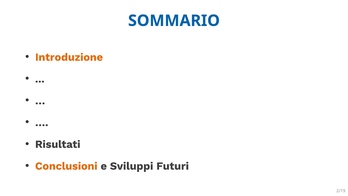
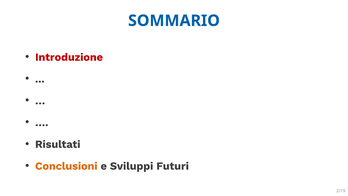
Introduzione colour: orange -> red
